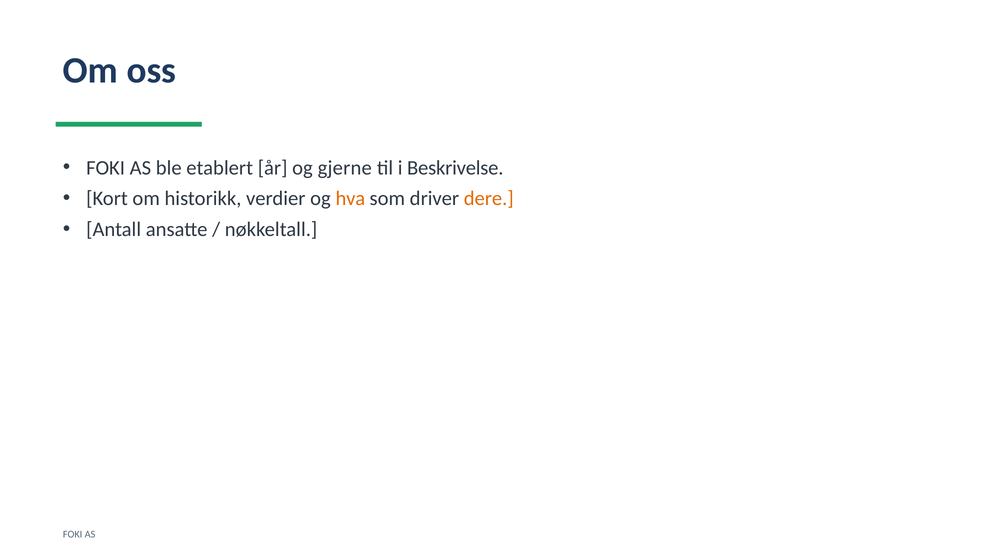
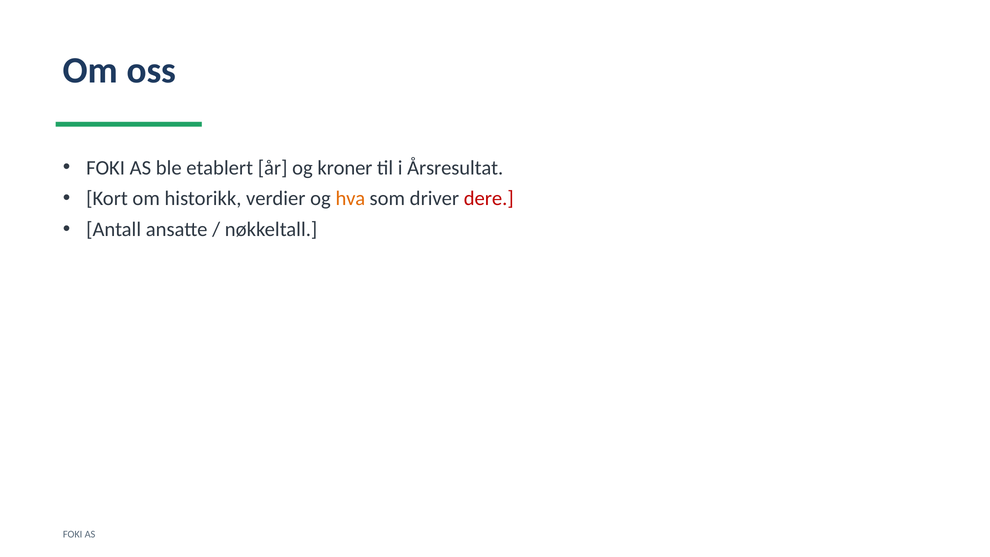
gjerne: gjerne -> kroner
Beskrivelse: Beskrivelse -> Årsresultat
dere colour: orange -> red
